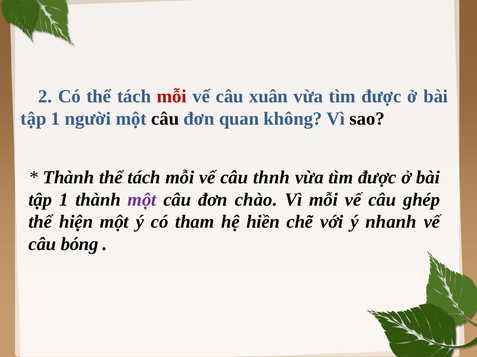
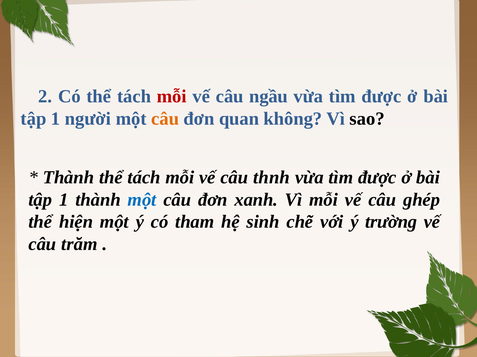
xuân: xuân -> ngầu
câu at (165, 119) colour: black -> orange
một at (142, 200) colour: purple -> blue
chào: chào -> xanh
hiền: hiền -> sinh
nhanh: nhanh -> trường
bóng: bóng -> trăm
